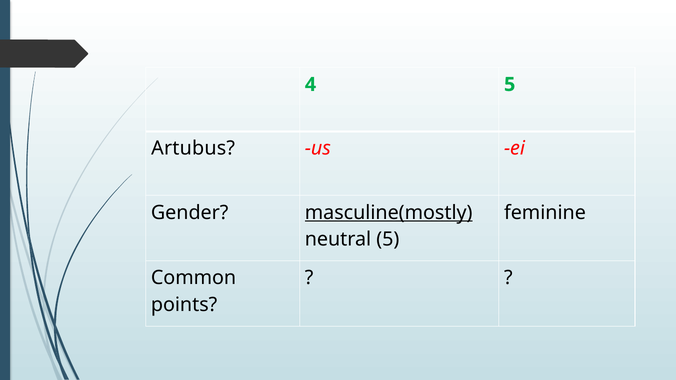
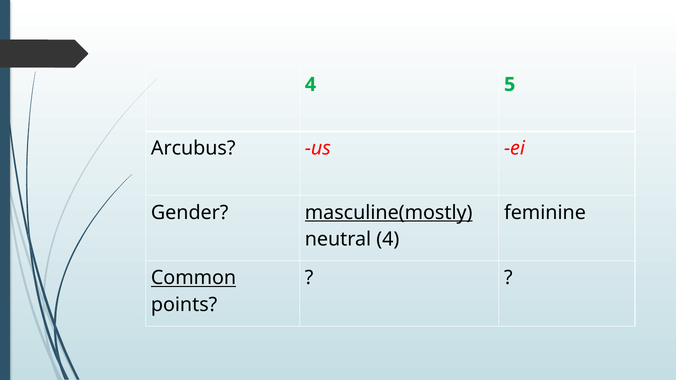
Artubus: Artubus -> Arcubus
neutral 5: 5 -> 4
Common underline: none -> present
